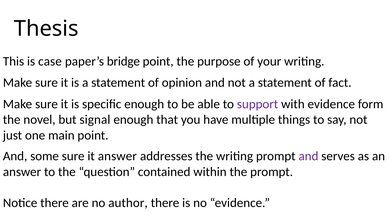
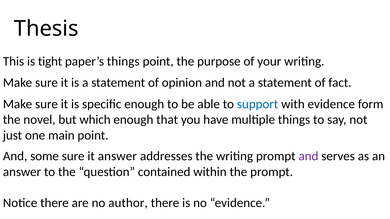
case: case -> tight
paper’s bridge: bridge -> things
support colour: purple -> blue
signal: signal -> which
